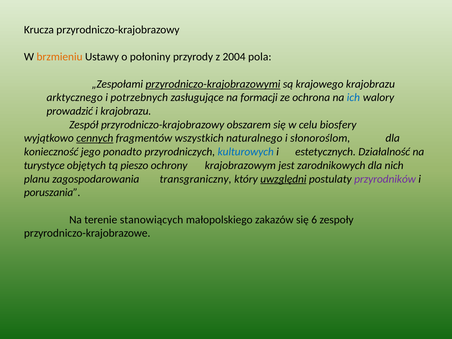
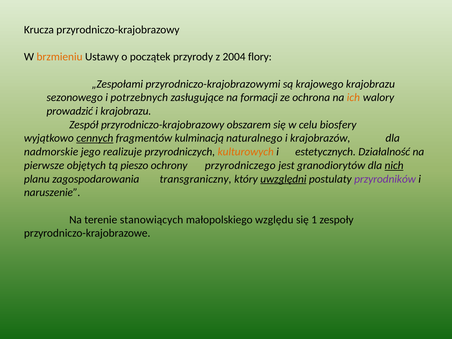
połoniny: połoniny -> początek
pola: pola -> flory
przyrodniczo-krajobrazowymi underline: present -> none
arktycznego: arktycznego -> sezonowego
ich colour: blue -> orange
wszystkich: wszystkich -> kulminacją
słonoroślom: słonoroślom -> krajobrazów
konieczność: konieczność -> nadmorskie
ponadto: ponadto -> realizuje
kulturowych colour: blue -> orange
turystyce: turystyce -> pierwsze
krajobrazowym: krajobrazowym -> przyrodniczego
zarodnikowych: zarodnikowych -> granodiorytów
nich underline: none -> present
poruszania: poruszania -> naruszenie
zakazów: zakazów -> względu
6: 6 -> 1
